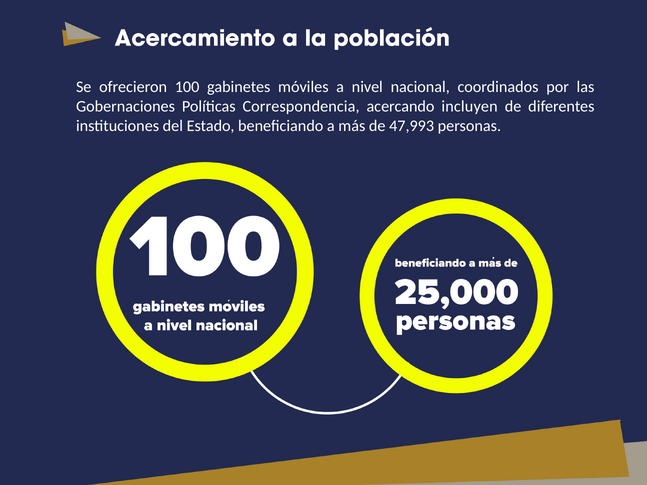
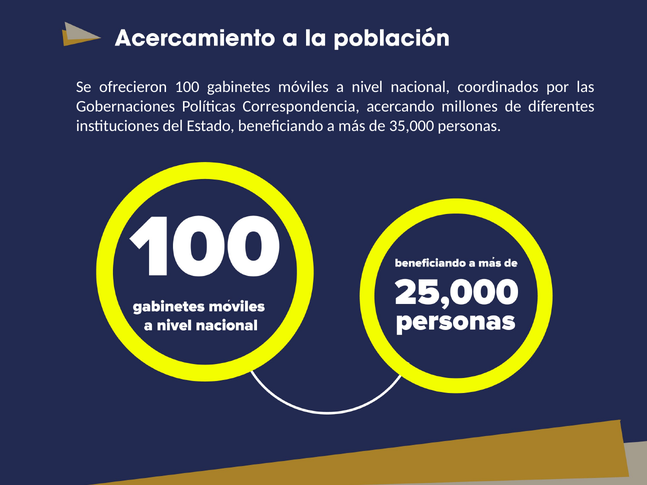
incluyen: incluyen -> millones
47,993: 47,993 -> 35,000
